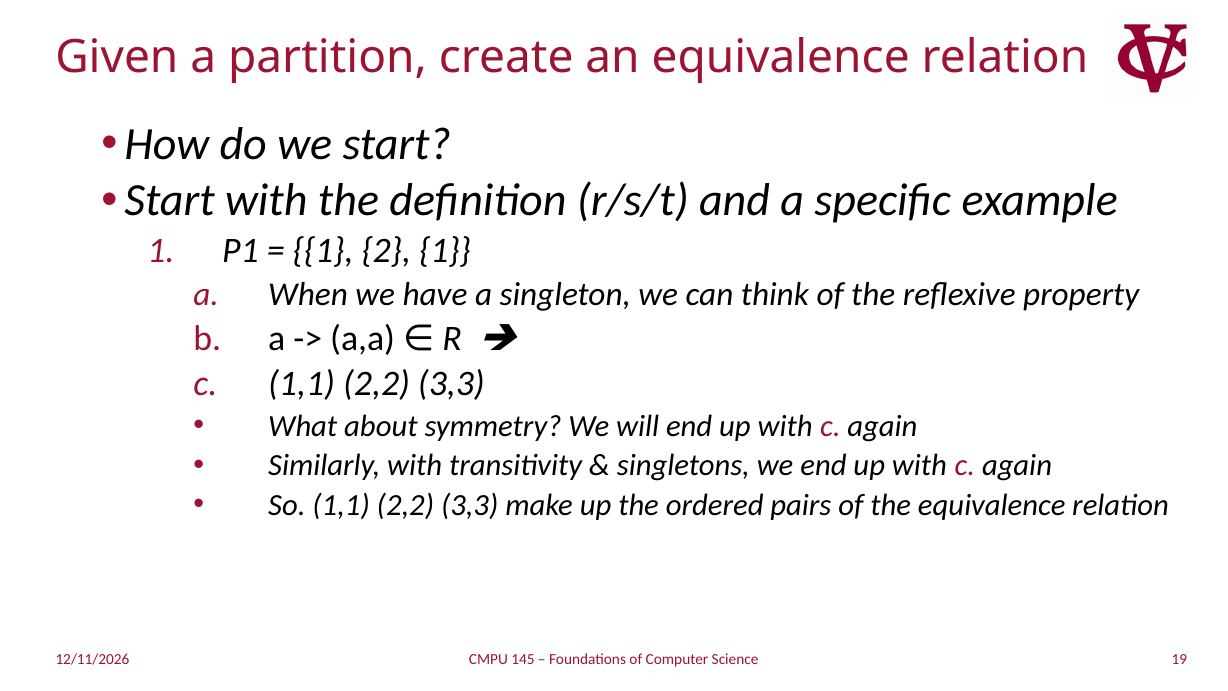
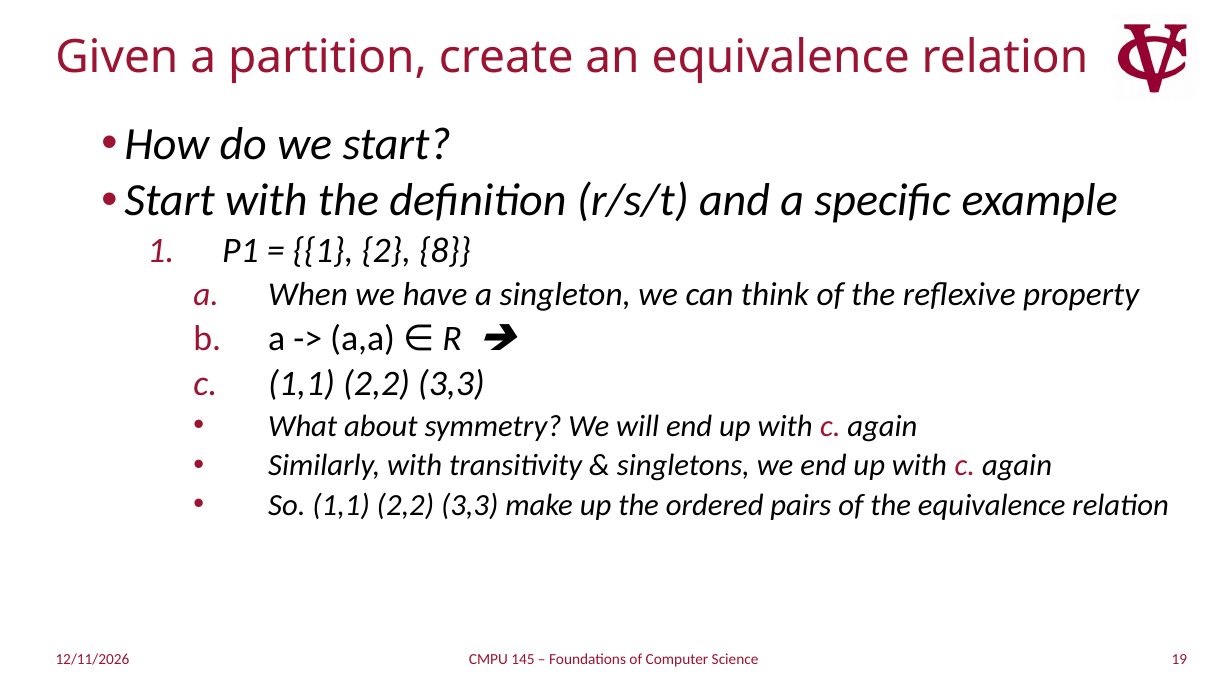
2 1: 1 -> 8
